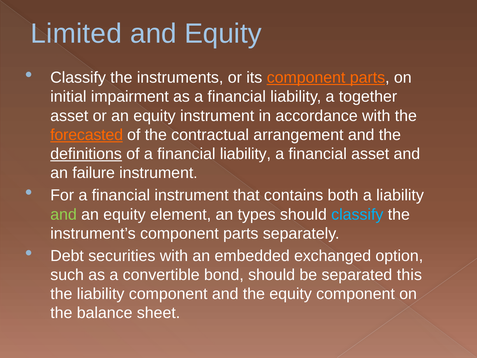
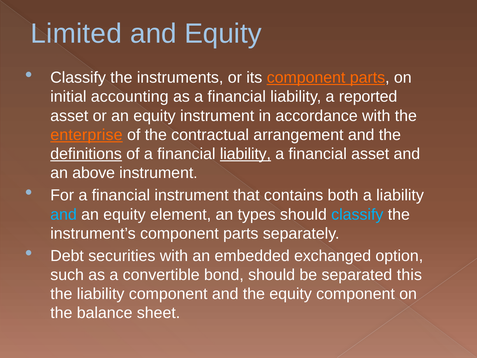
impairment: impairment -> accounting
together: together -> reported
forecasted: forecasted -> enterprise
liability at (245, 154) underline: none -> present
failure: failure -> above
and at (64, 214) colour: light green -> light blue
